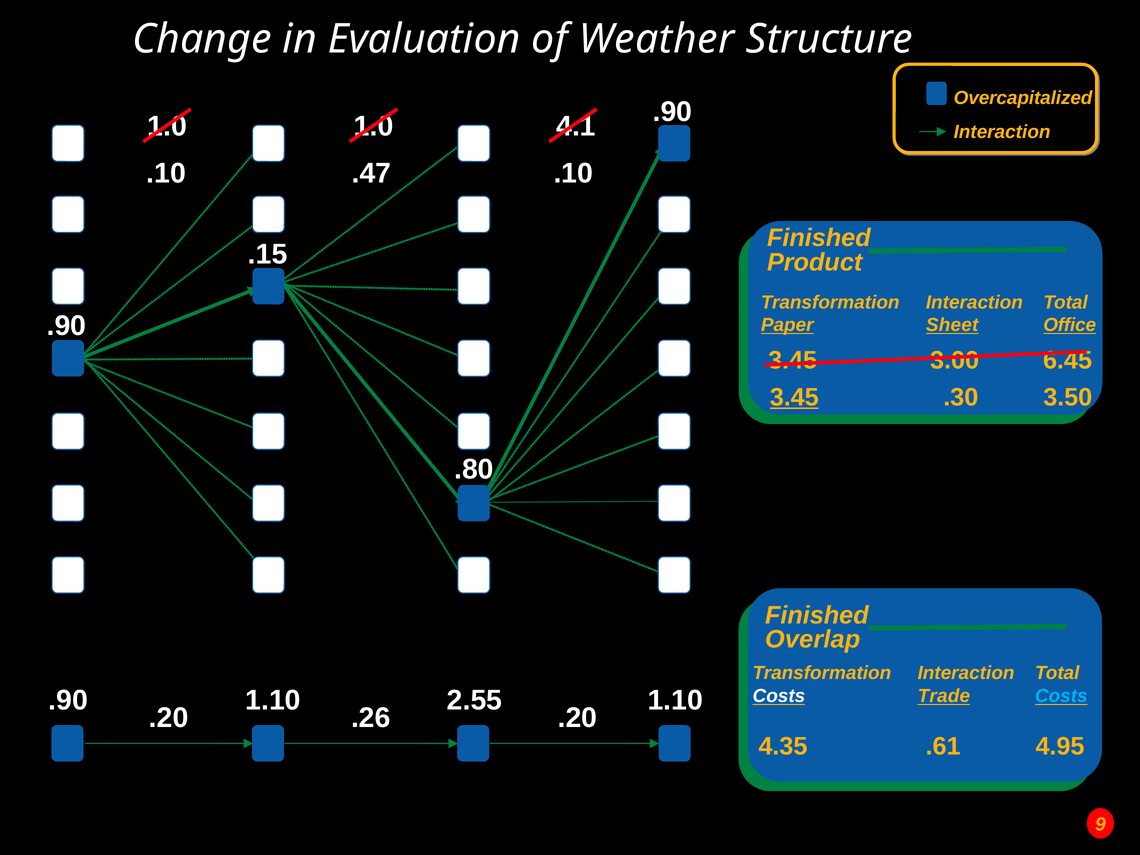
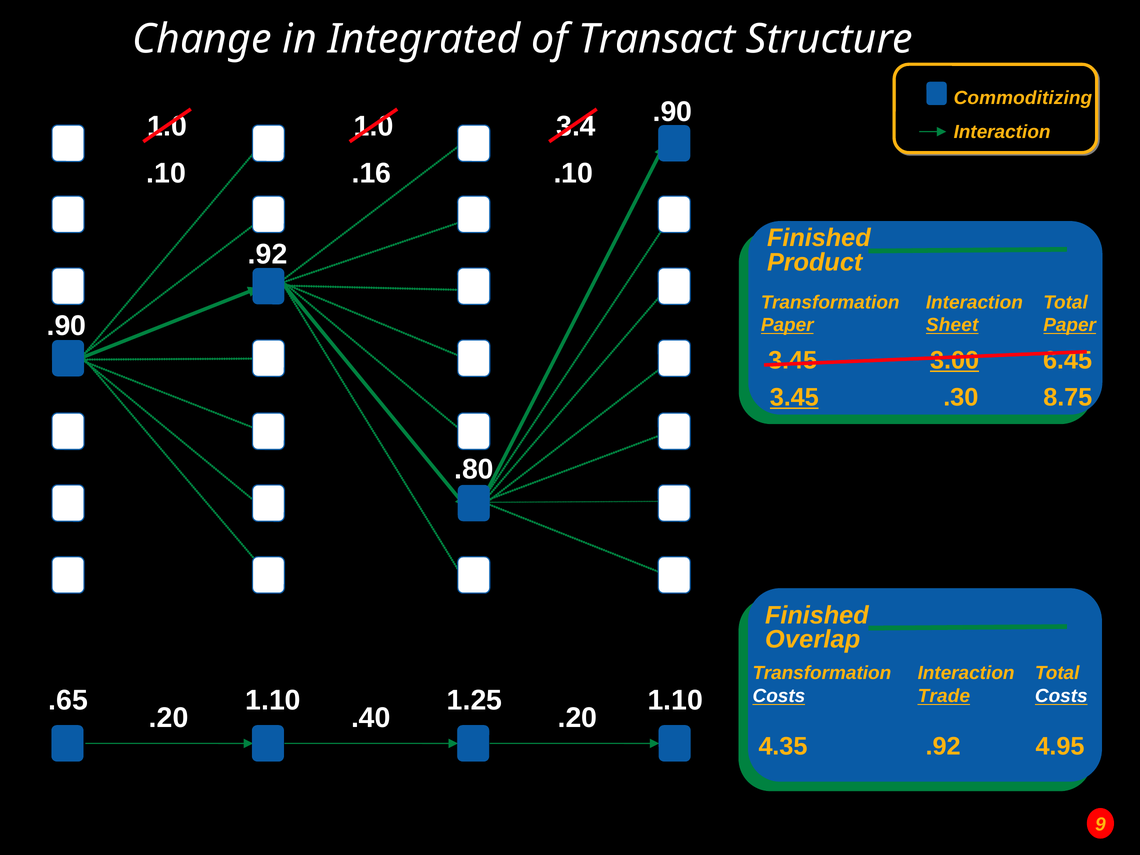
Evaluation: Evaluation -> Integrated
Weather: Weather -> Transact
Overcapitalized: Overcapitalized -> Commoditizing
4.1: 4.1 -> 3.4
.47: .47 -> .16
.15 at (268, 254): .15 -> .92
Office at (1070, 325): Office -> Paper
3.00 underline: none -> present
3.50: 3.50 -> 8.75
.90 at (68, 700): .90 -> .65
2.55: 2.55 -> 1.25
Costs at (1061, 696) colour: light blue -> white
.26: .26 -> .40
4.35 .61: .61 -> .92
